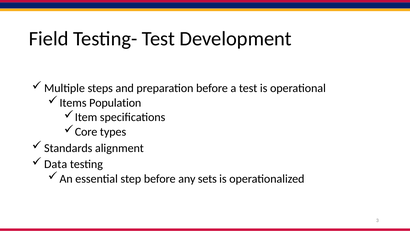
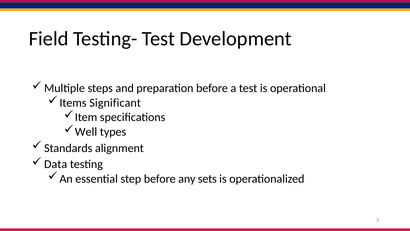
Population: Population -> Significant
Core: Core -> Well
